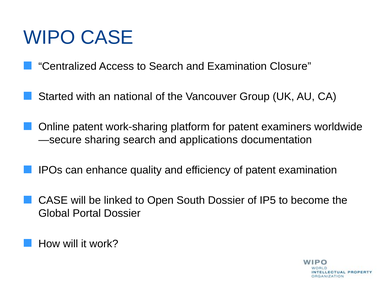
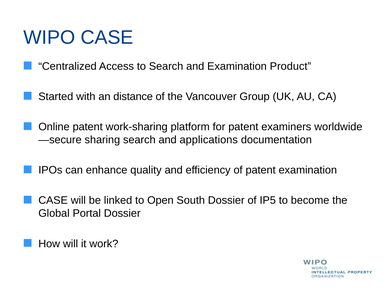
Closure: Closure -> Product
national: national -> distance
